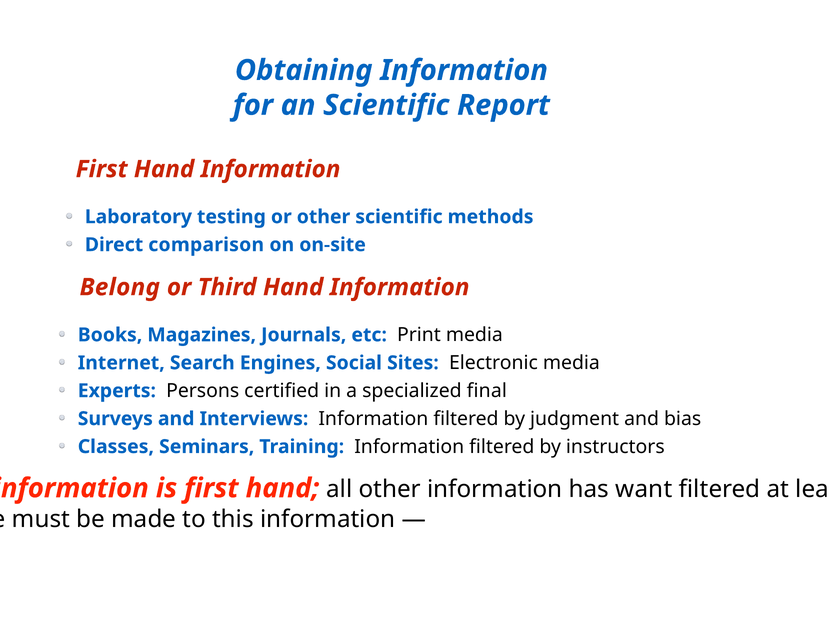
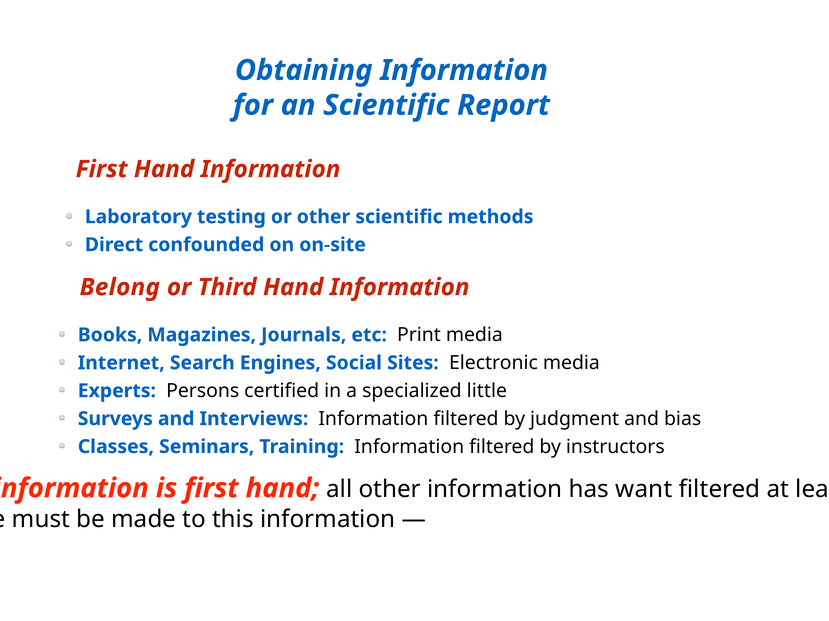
comparison: comparison -> confounded
final: final -> little
